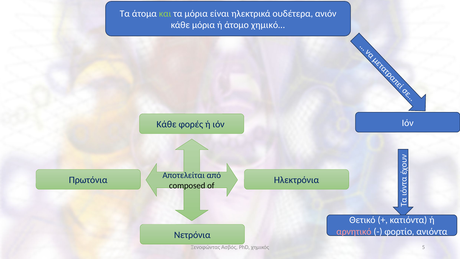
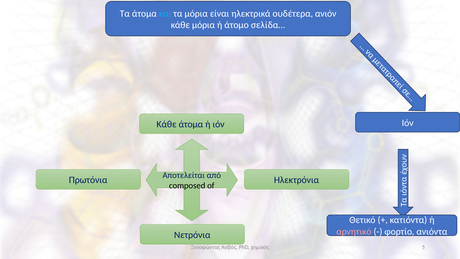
και colour: light green -> light blue
χημικό…: χημικό… -> σελίδα…
Κάθε φορές: φορές -> άτομα
